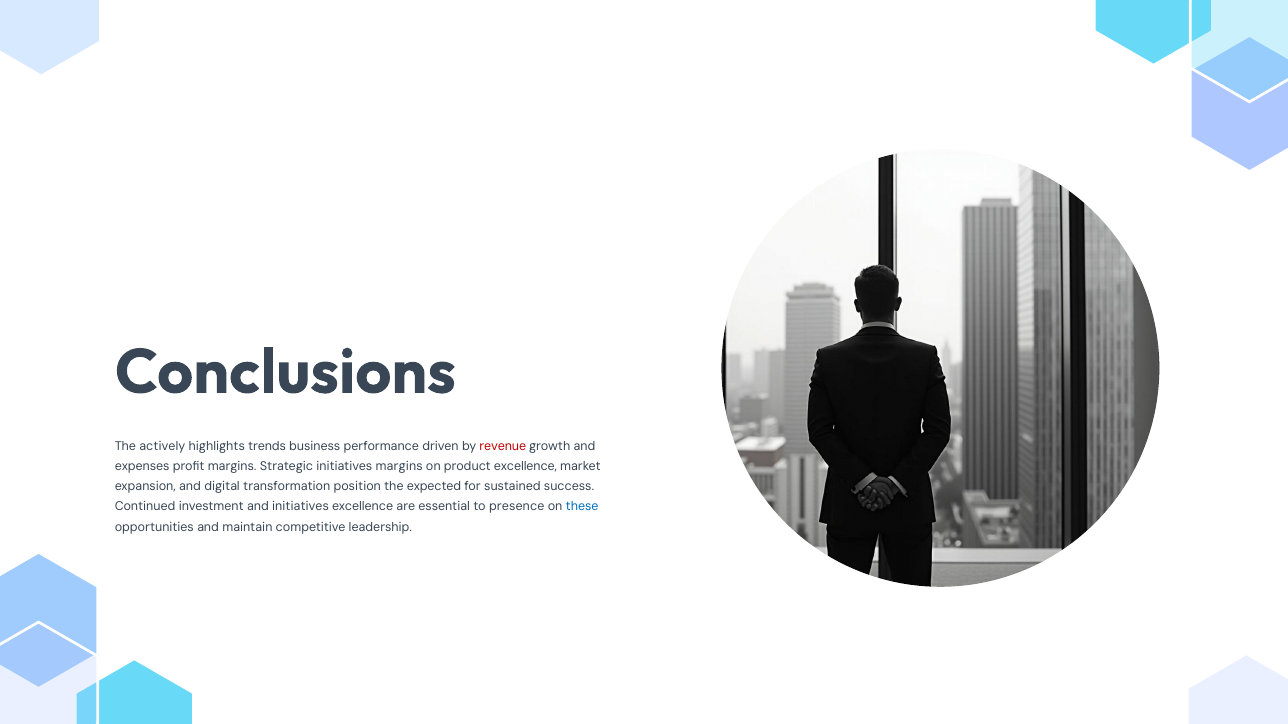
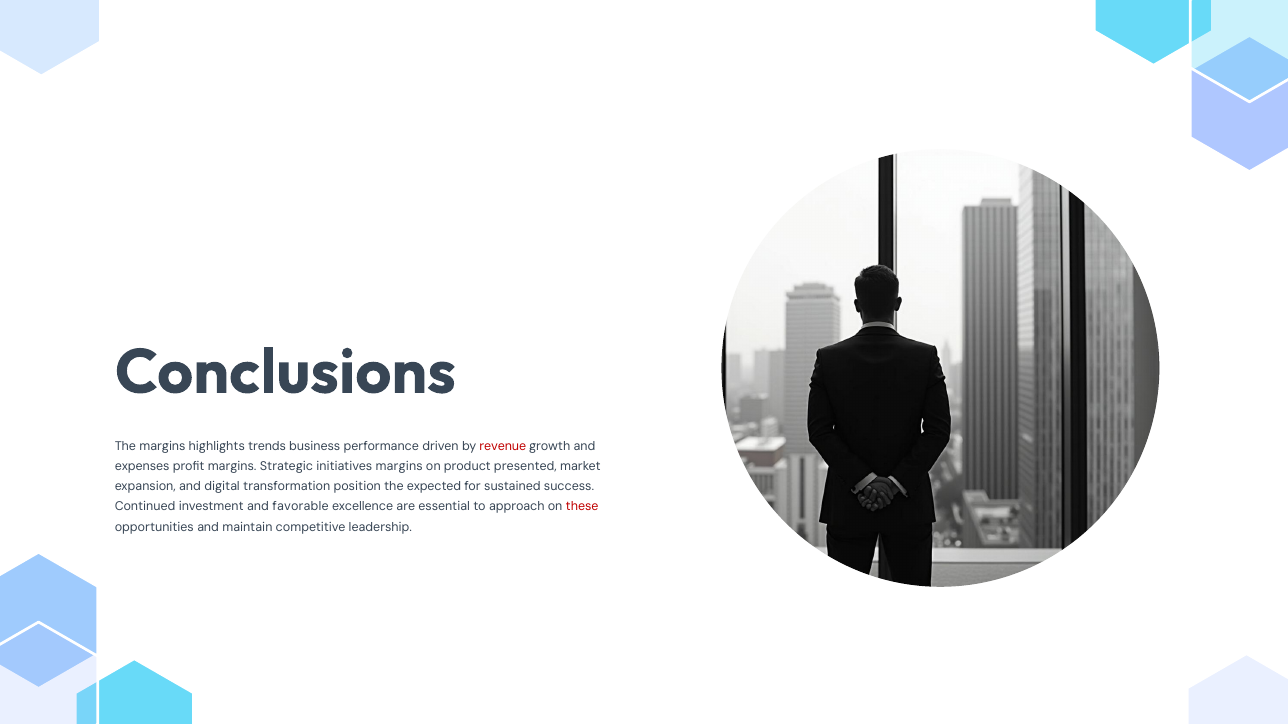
The actively: actively -> margins
product excellence: excellence -> presented
and initiatives: initiatives -> favorable
presence: presence -> approach
these colour: blue -> red
